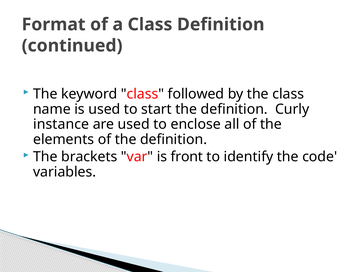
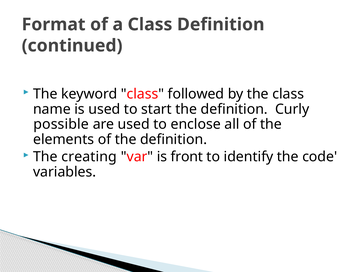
instance: instance -> possible
brackets: brackets -> creating
